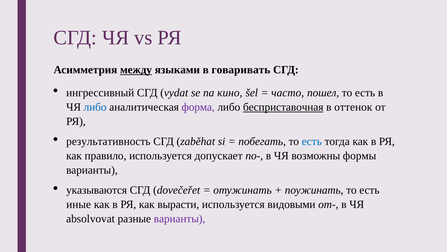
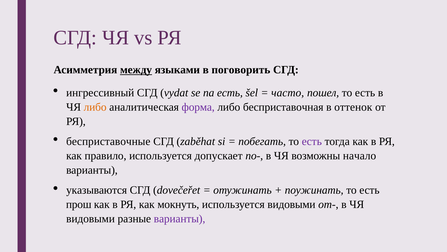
говаривать: говаривать -> поговорить
na кино: кино -> есть
либо at (95, 107) colour: blue -> orange
бесприставочная underline: present -> none
результативность: результативность -> бесприставочные
есть at (312, 141) colour: blue -> purple
формы: формы -> начало
иные: иные -> прош
вырасти: вырасти -> мокнуть
absolvovat at (91, 218): absolvovat -> видовыми
